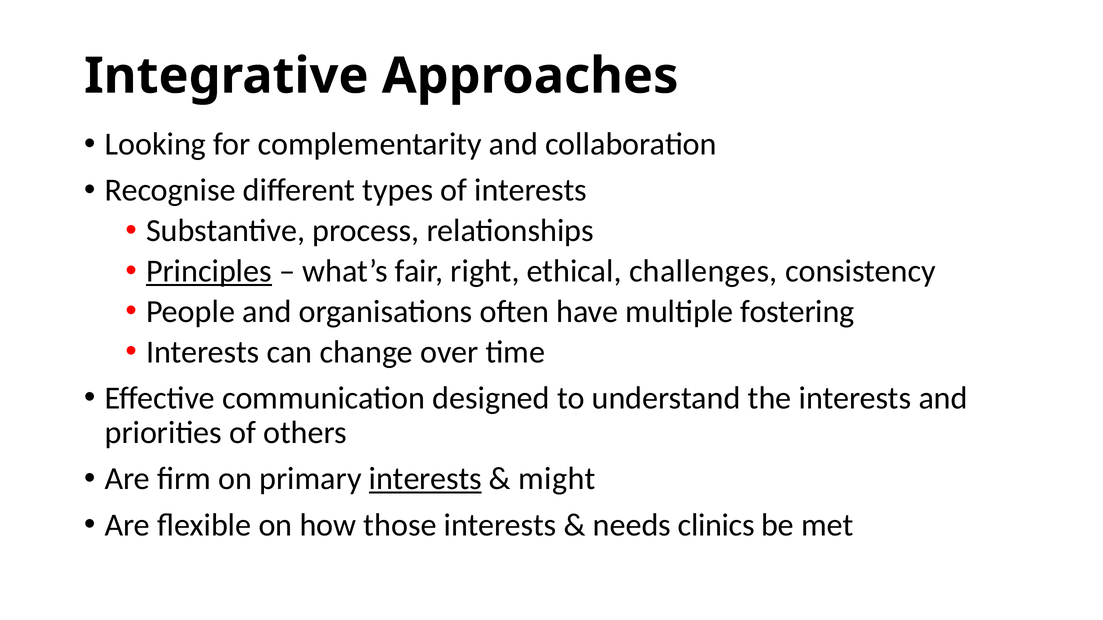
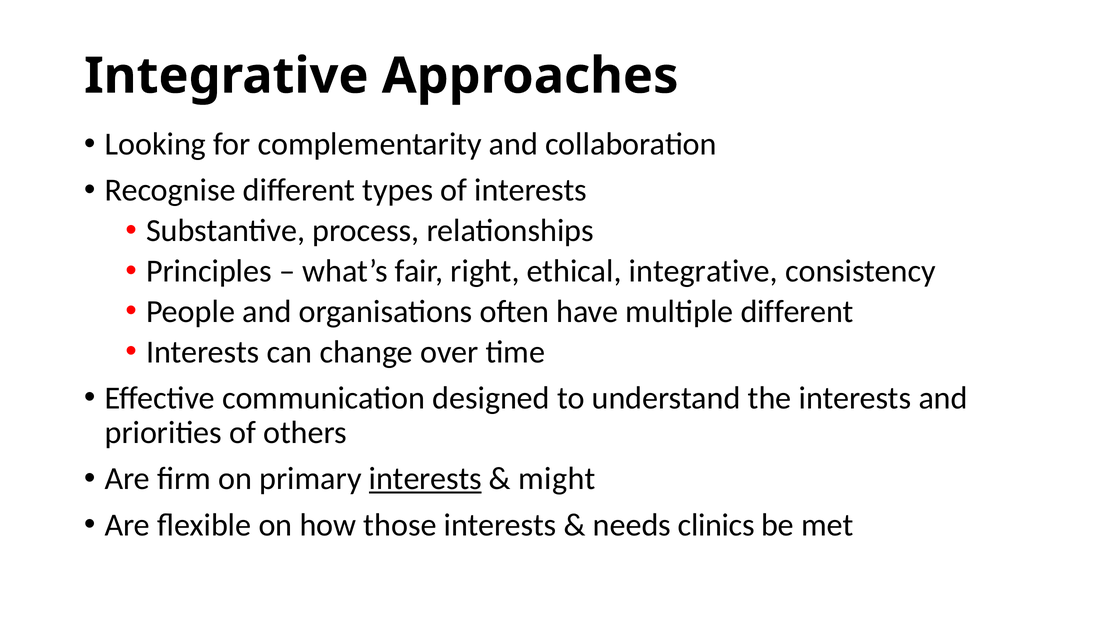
Principles underline: present -> none
ethical challenges: challenges -> integrative
multiple fostering: fostering -> different
